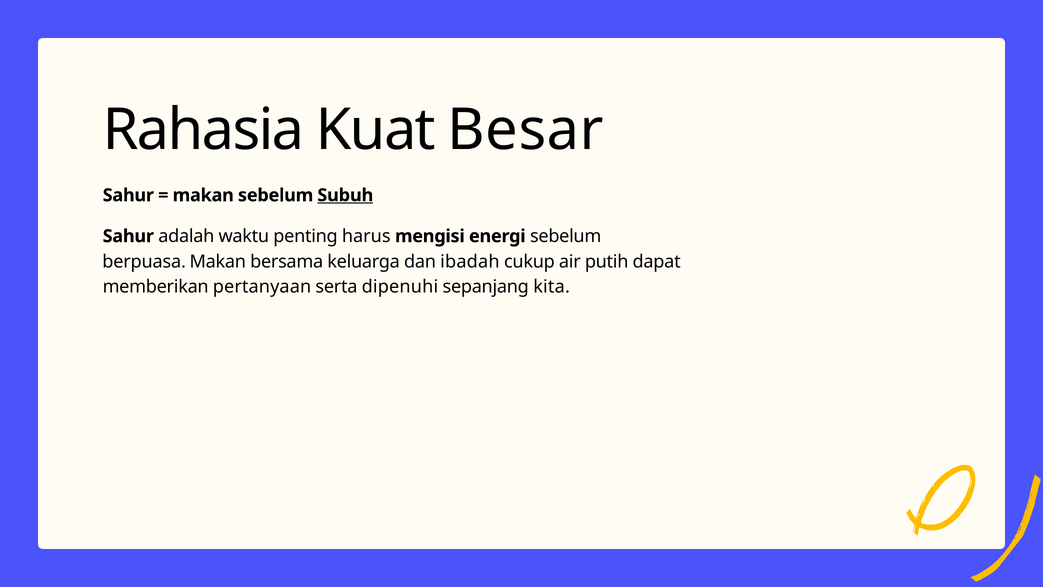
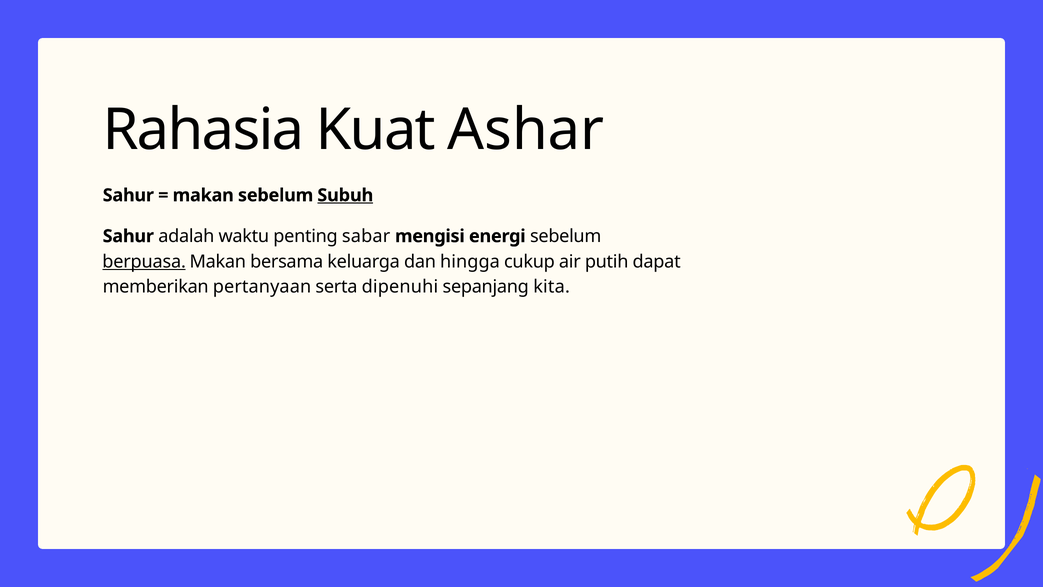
Besar: Besar -> Ashar
harus: harus -> sabar
berpuasa underline: none -> present
ibadah: ibadah -> hingga
